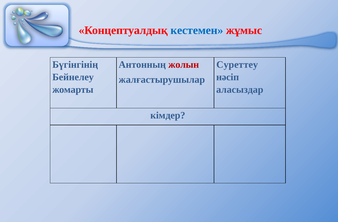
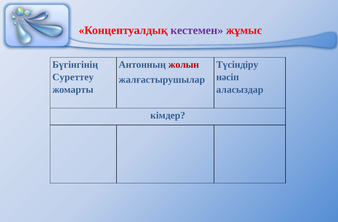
кестемен colour: blue -> purple
Суреттеу: Суреттеу -> Түсіндіру
Бейнелеу: Бейнелеу -> Суреттеу
